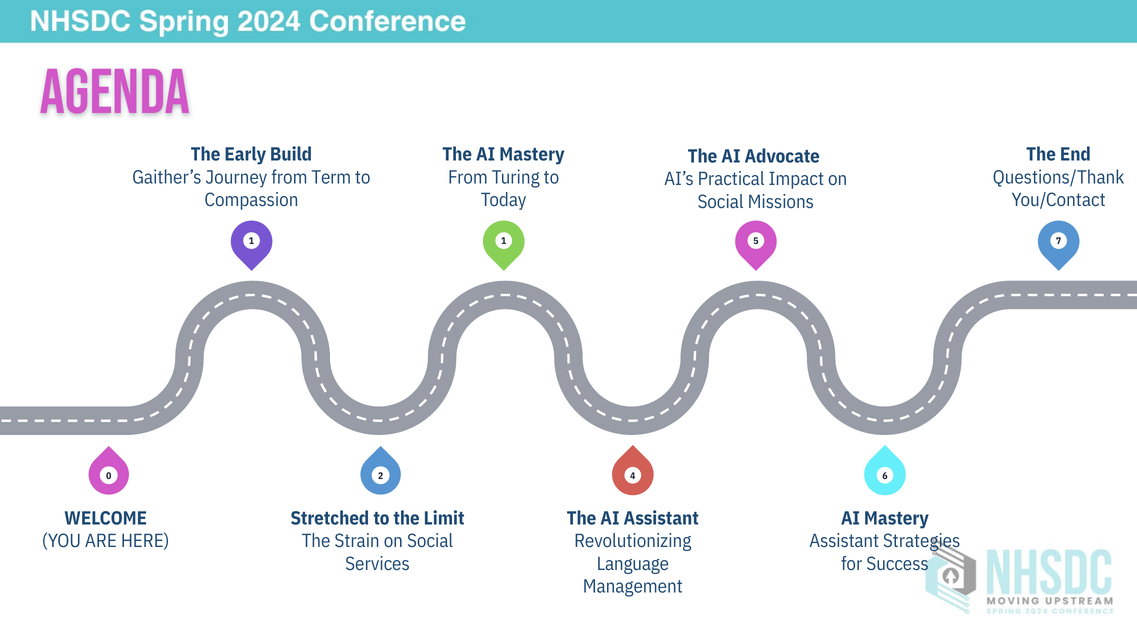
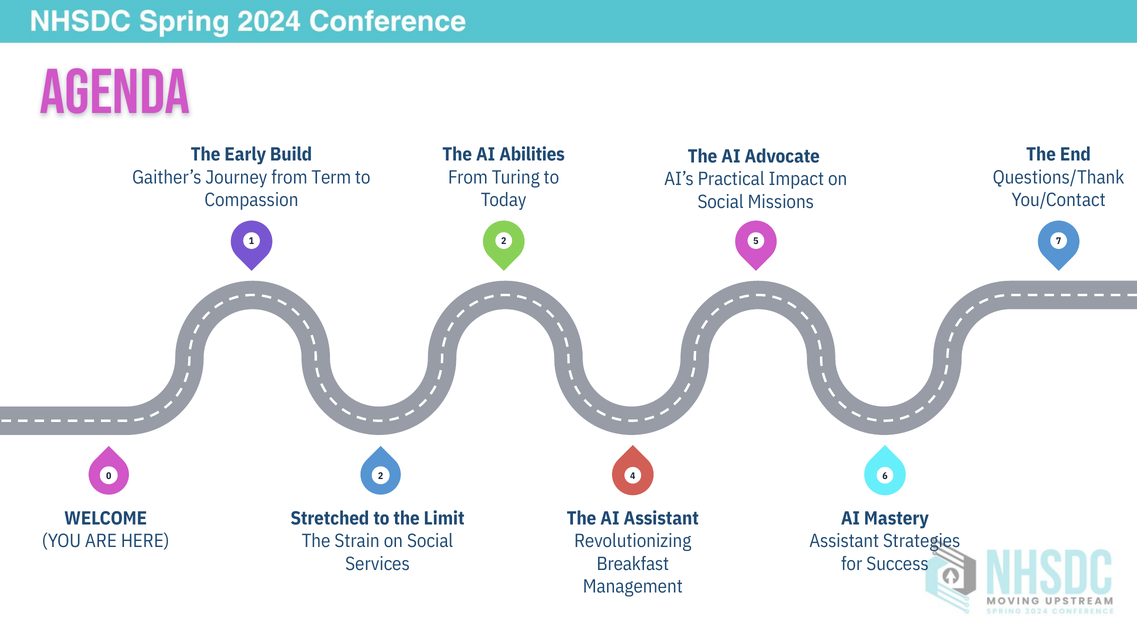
The AI Mastery: Mastery -> Abilities
1 1: 1 -> 2
Language: Language -> Breakfast
